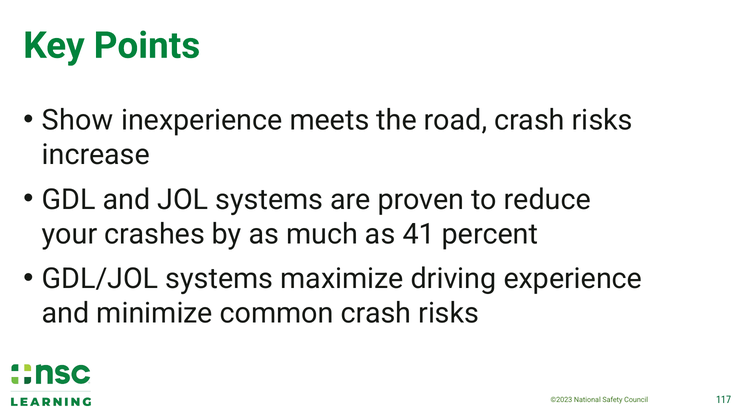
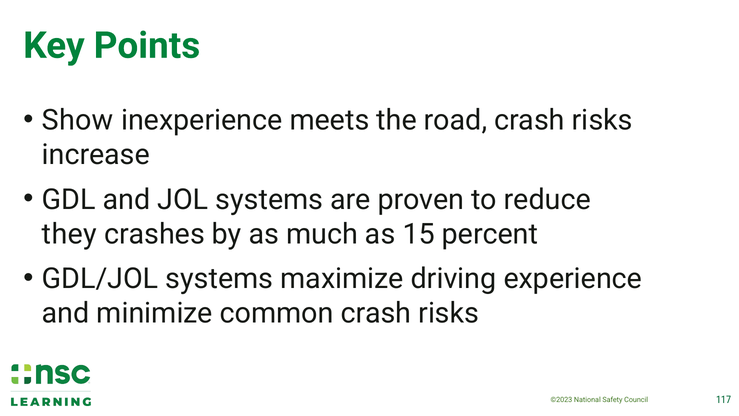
your: your -> they
41: 41 -> 15
